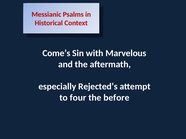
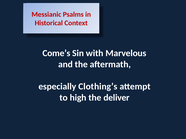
Rejected’s: Rejected’s -> Clothing’s
four: four -> high
before: before -> deliver
